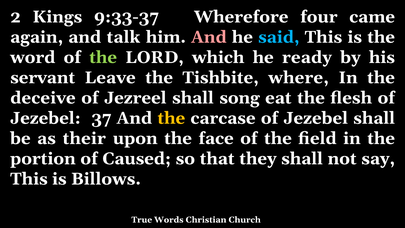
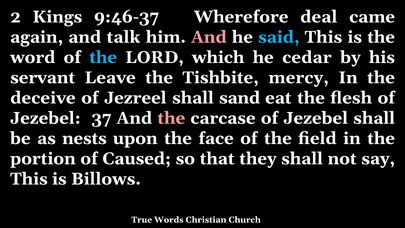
9:33-37: 9:33-37 -> 9:46-37
four: four -> deal
the at (103, 57) colour: light green -> light blue
ready: ready -> cedar
where: where -> mercy
song: song -> sand
the at (171, 118) colour: yellow -> pink
their: their -> nests
